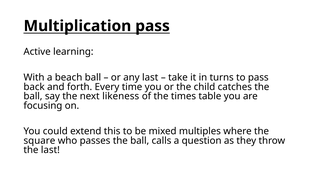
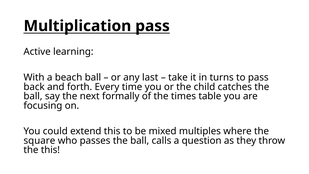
likeness: likeness -> formally
the last: last -> this
